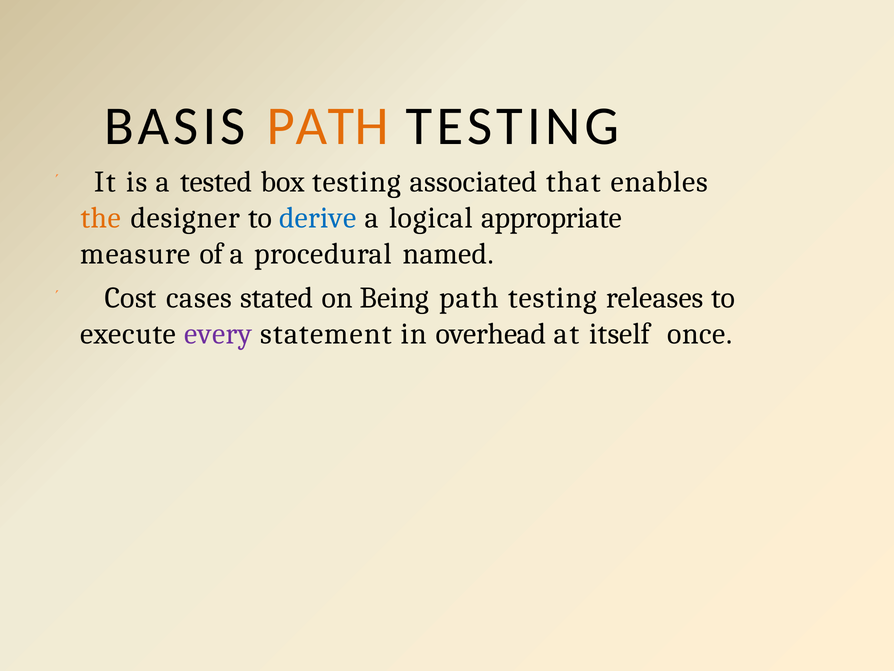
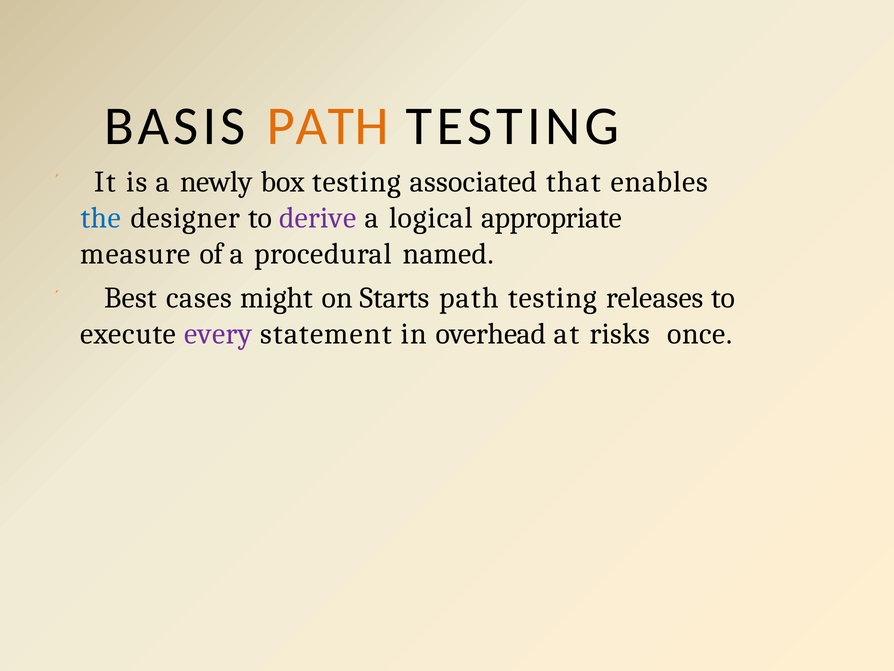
tested: tested -> newly
the colour: orange -> blue
derive colour: blue -> purple
Cost: Cost -> Best
stated: stated -> might
Being: Being -> Starts
itself: itself -> risks
